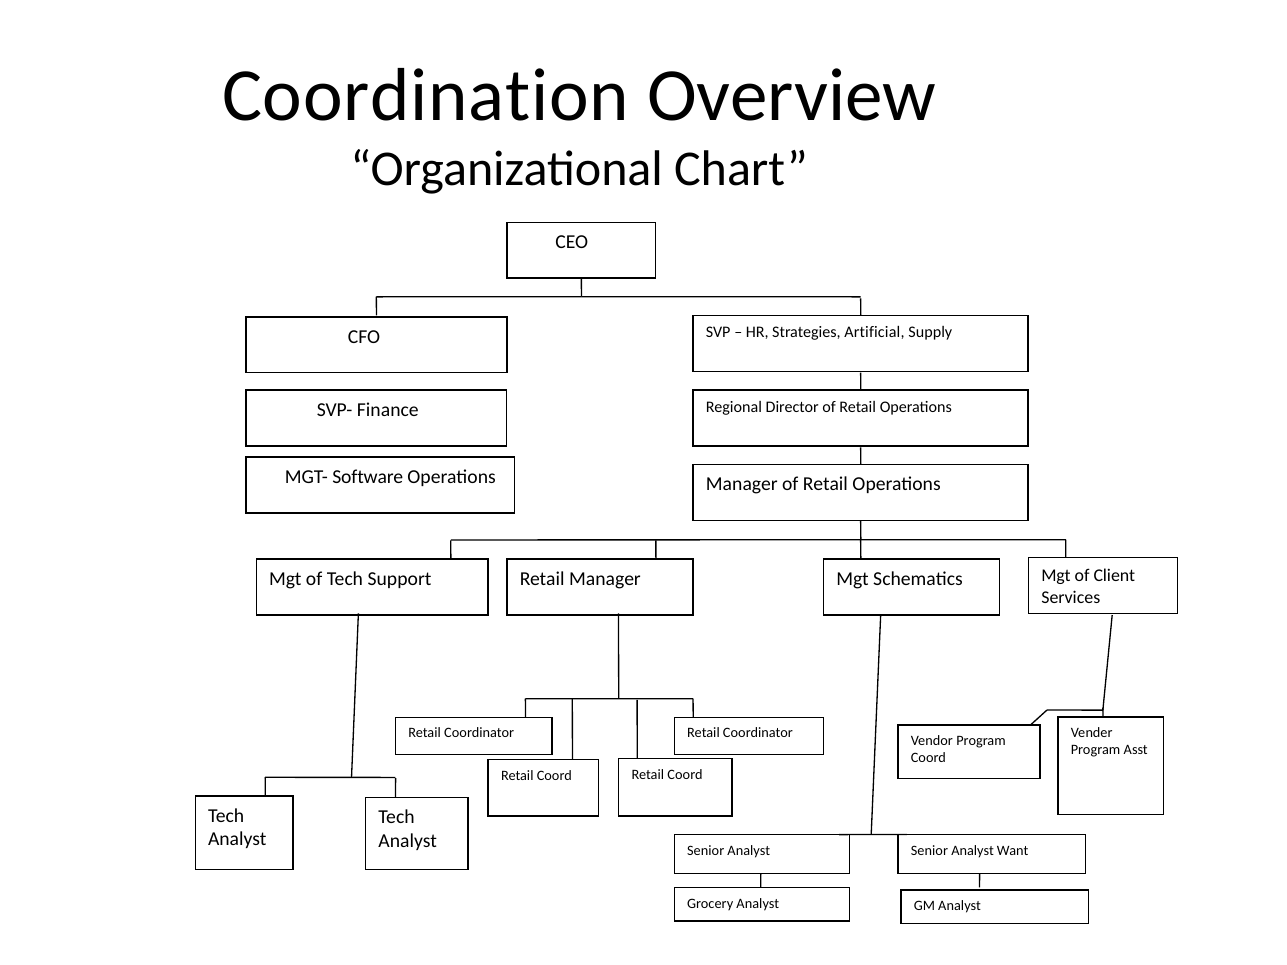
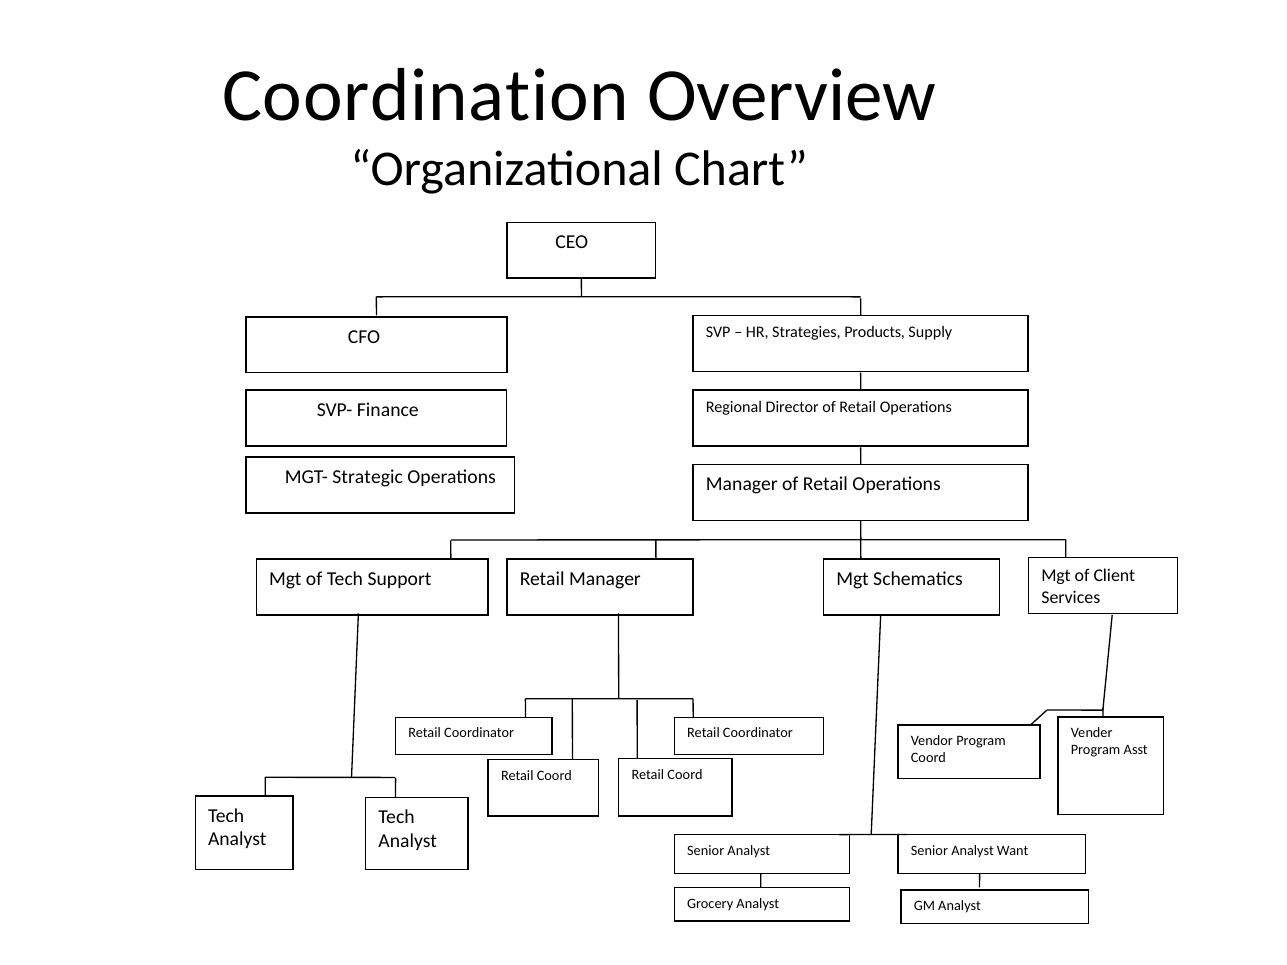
Artificial: Artificial -> Products
Software: Software -> Strategic
